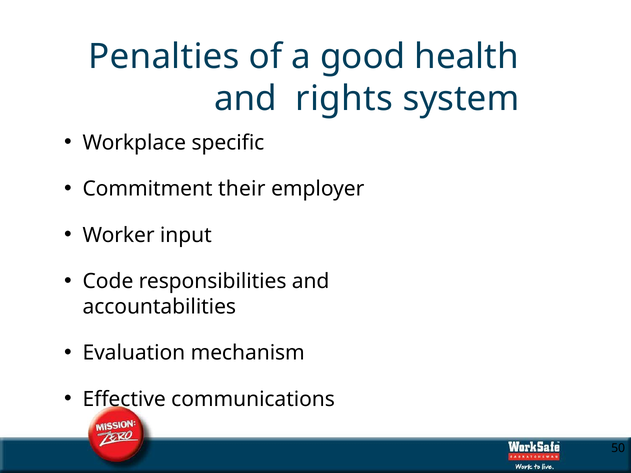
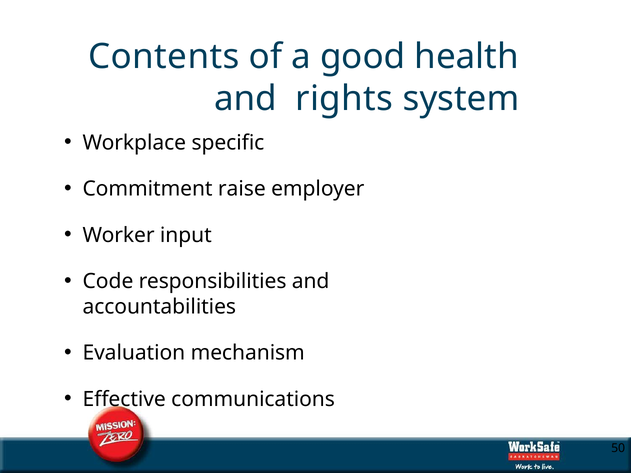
Penalties: Penalties -> Contents
their: their -> raise
